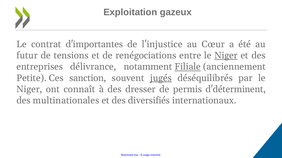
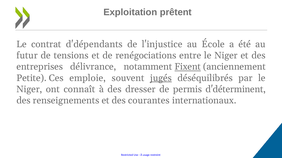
gazeux: gazeux -> prêtent
d'importantes: d'importantes -> d'dépendants
Cœur: Cœur -> École
Niger at (226, 56) underline: present -> none
Filiale: Filiale -> Fixent
sanction: sanction -> emploie
multinationales: multinationales -> renseignements
diversifiés: diversifiés -> courantes
